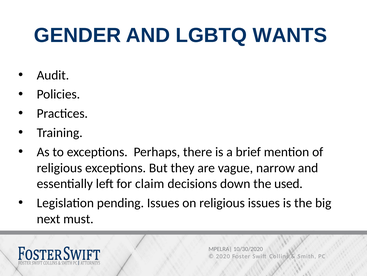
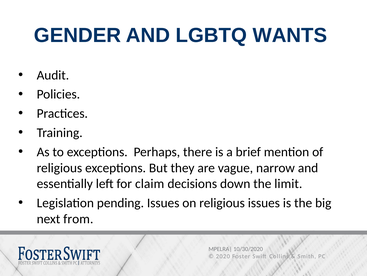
used: used -> limit
must: must -> from
